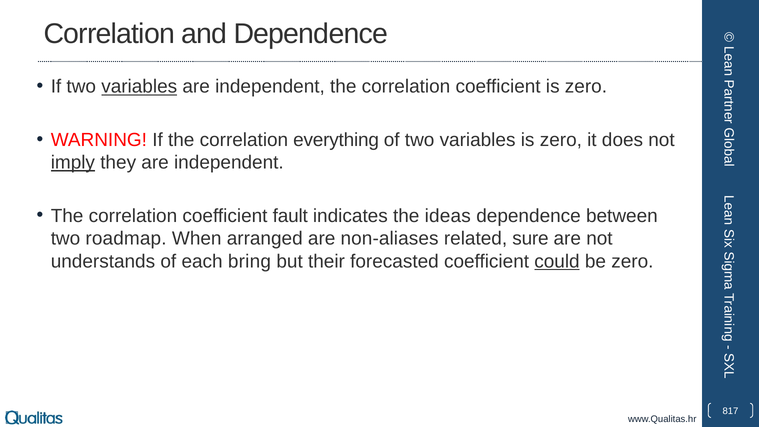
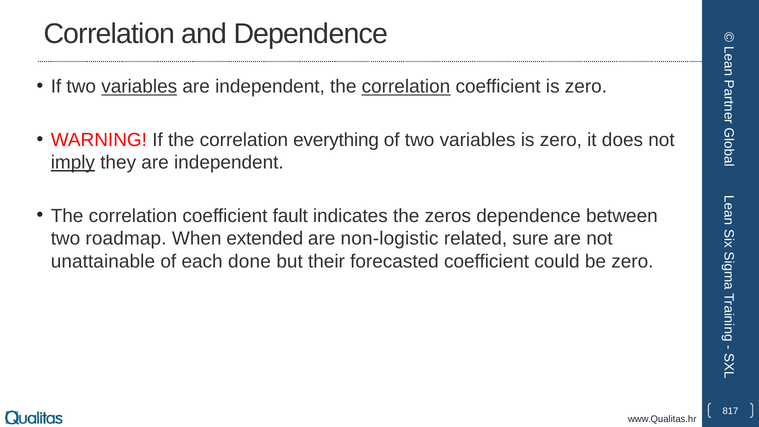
correlation at (406, 87) underline: none -> present
ideas: ideas -> zeros
arranged: arranged -> extended
non-aliases: non-aliases -> non-logistic
understands: understands -> unattainable
bring: bring -> done
could underline: present -> none
